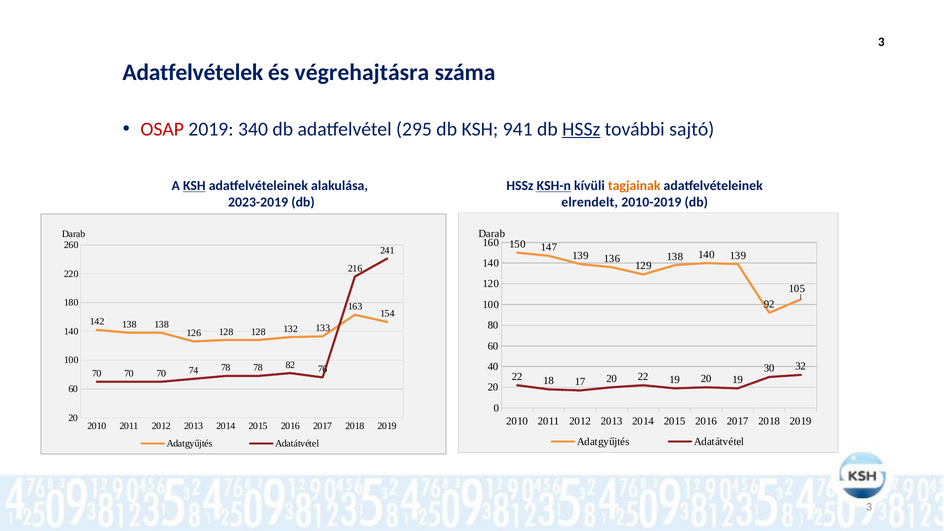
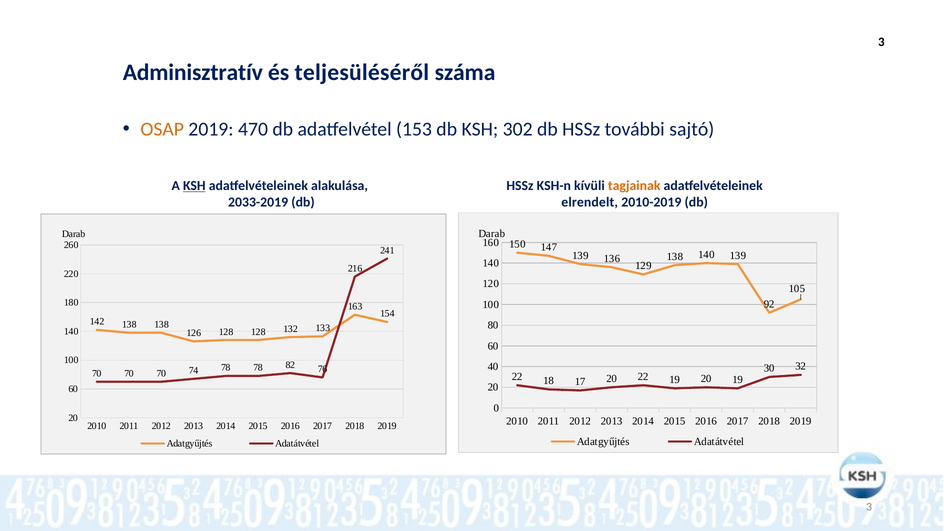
Adatfelvételek: Adatfelvételek -> Adminisztratív
végrehajtásra: végrehajtásra -> teljesüléséről
OSAP colour: red -> orange
340: 340 -> 470
295: 295 -> 153
941: 941 -> 302
HSSz at (581, 129) underline: present -> none
KSH-n underline: present -> none
2023-2019: 2023-2019 -> 2033-2019
